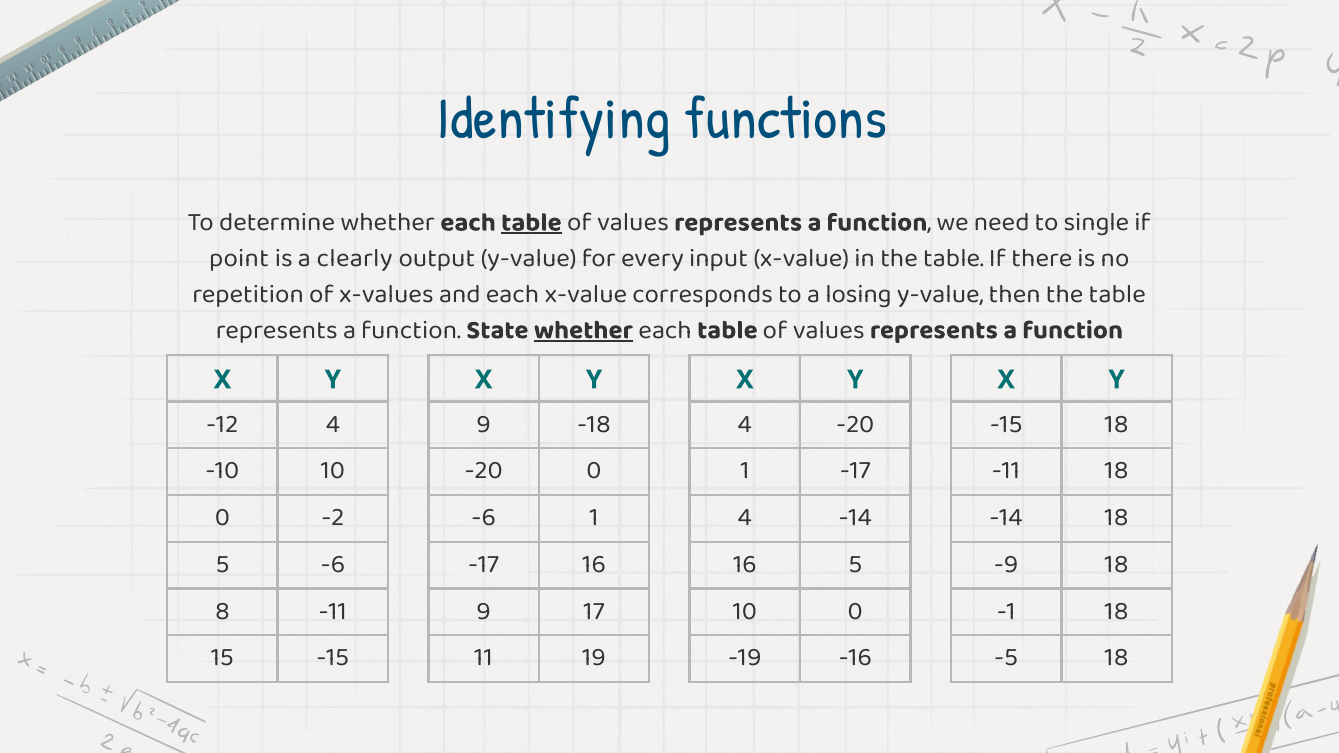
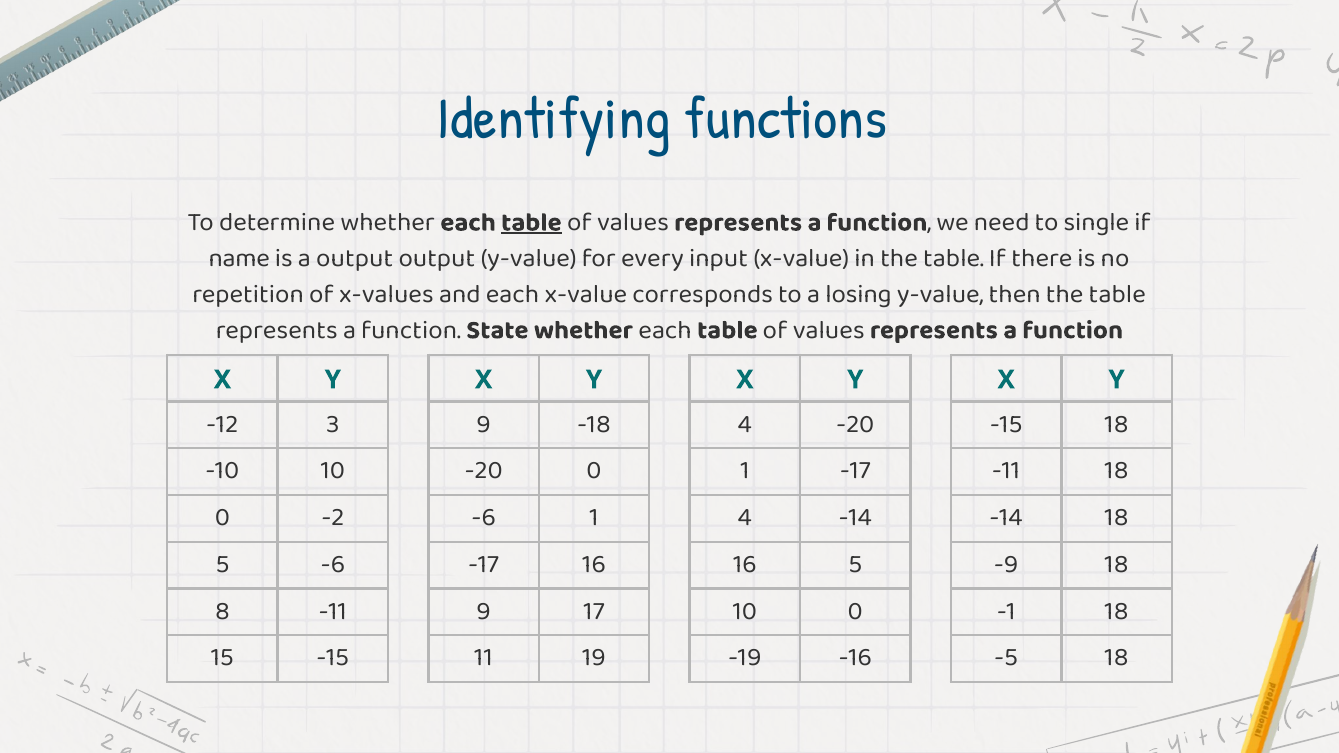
point: point -> name
a clearly: clearly -> output
whether at (583, 330) underline: present -> none
-12 4: 4 -> 3
